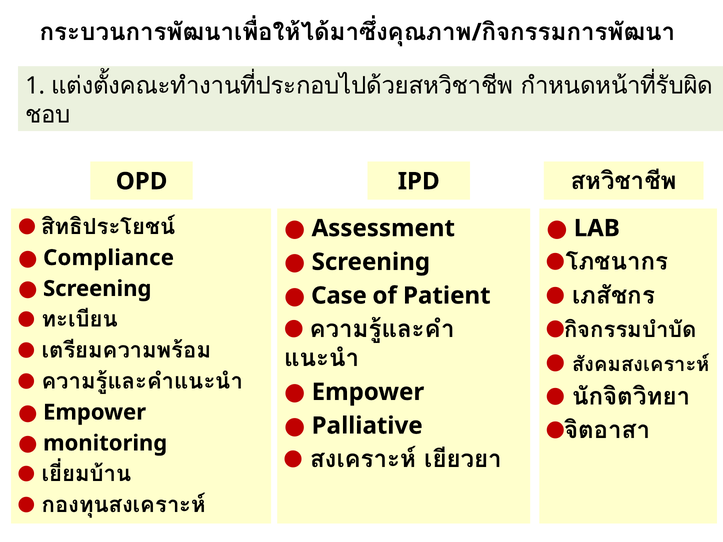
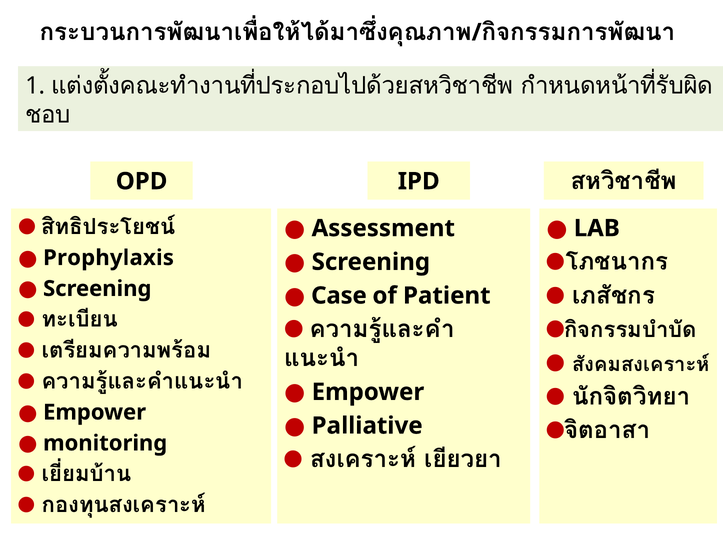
Compliance: Compliance -> Prophylaxis
